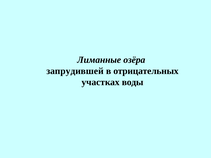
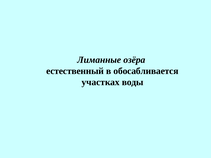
запрудившей: запрудившей -> естественный
отрицательных: отрицательных -> обосабливается
